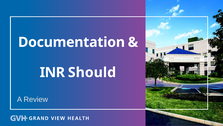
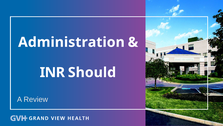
Documentation: Documentation -> Administration
